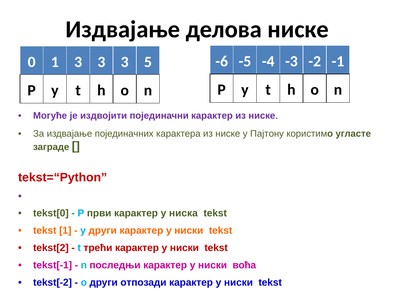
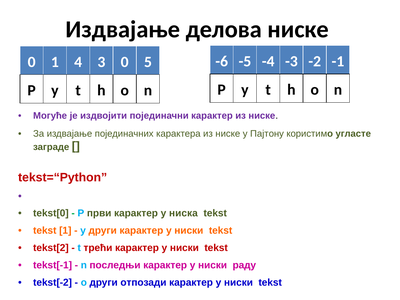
1 3: 3 -> 4
3 at (125, 62): 3 -> 0
воћа: воћа -> раду
